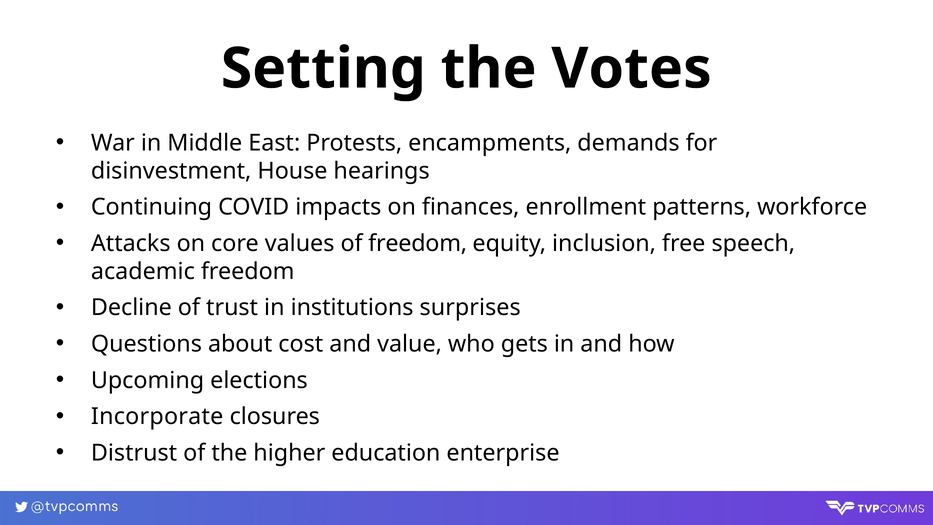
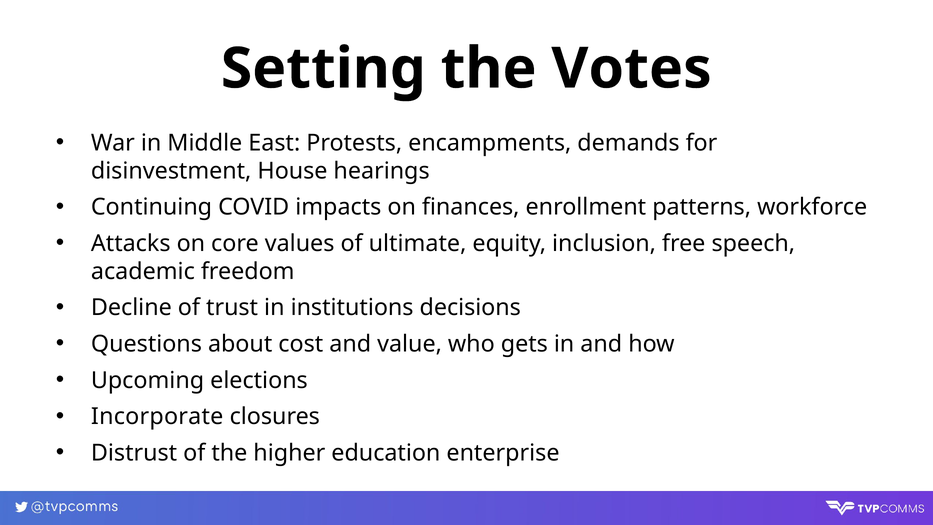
of freedom: freedom -> ultimate
surprises: surprises -> decisions
